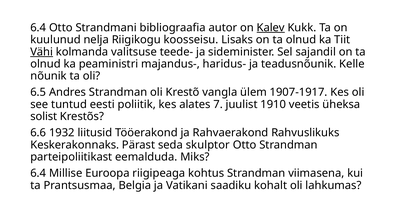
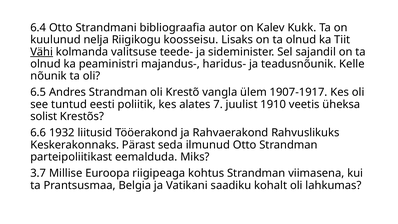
Kalev underline: present -> none
skulptor: skulptor -> ilmunud
6.4 at (38, 173): 6.4 -> 3.7
